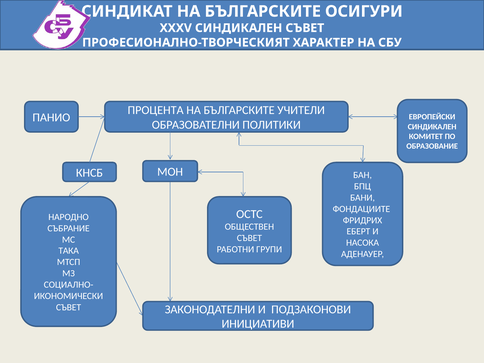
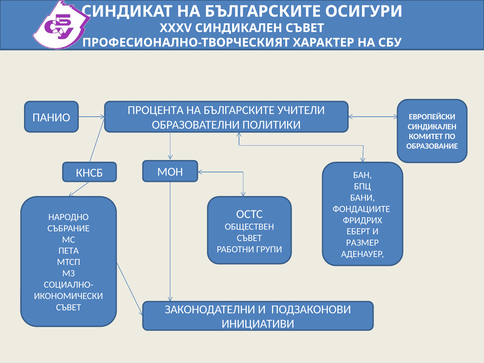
НАСОКА: НАСОКА -> РАЗМЕР
ТАКА: ТАКА -> ПЕТА
